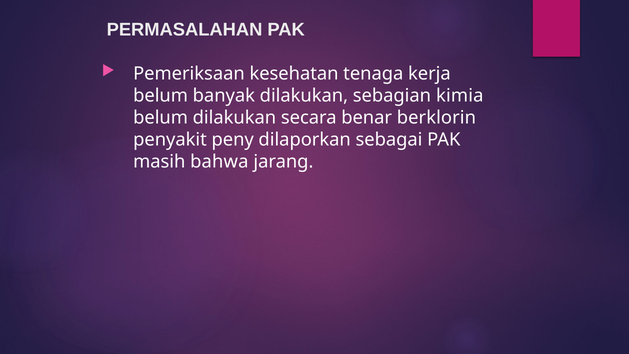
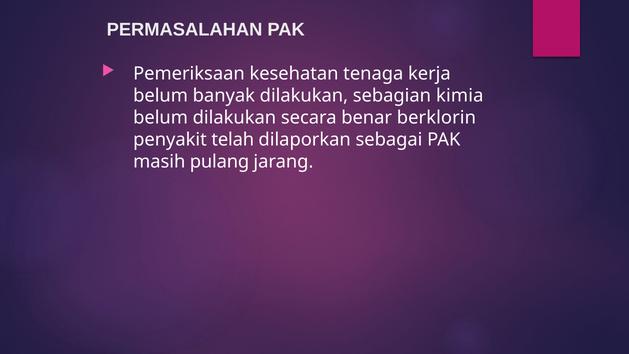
peny: peny -> telah
bahwa: bahwa -> pulang
